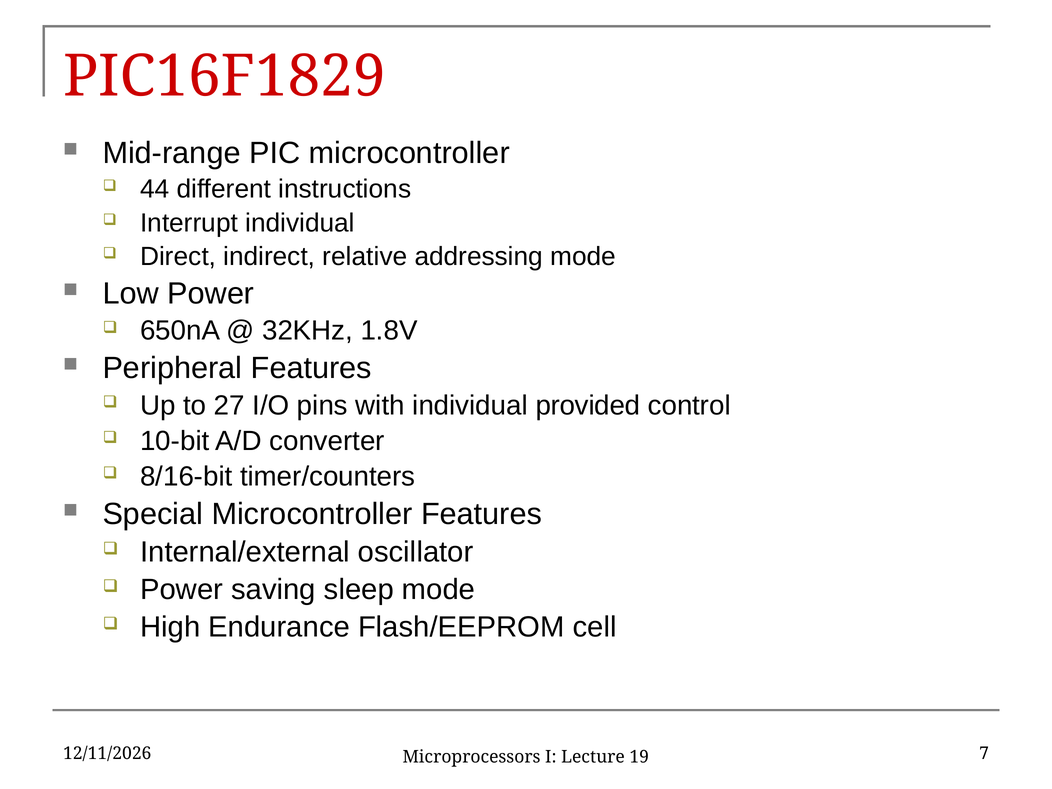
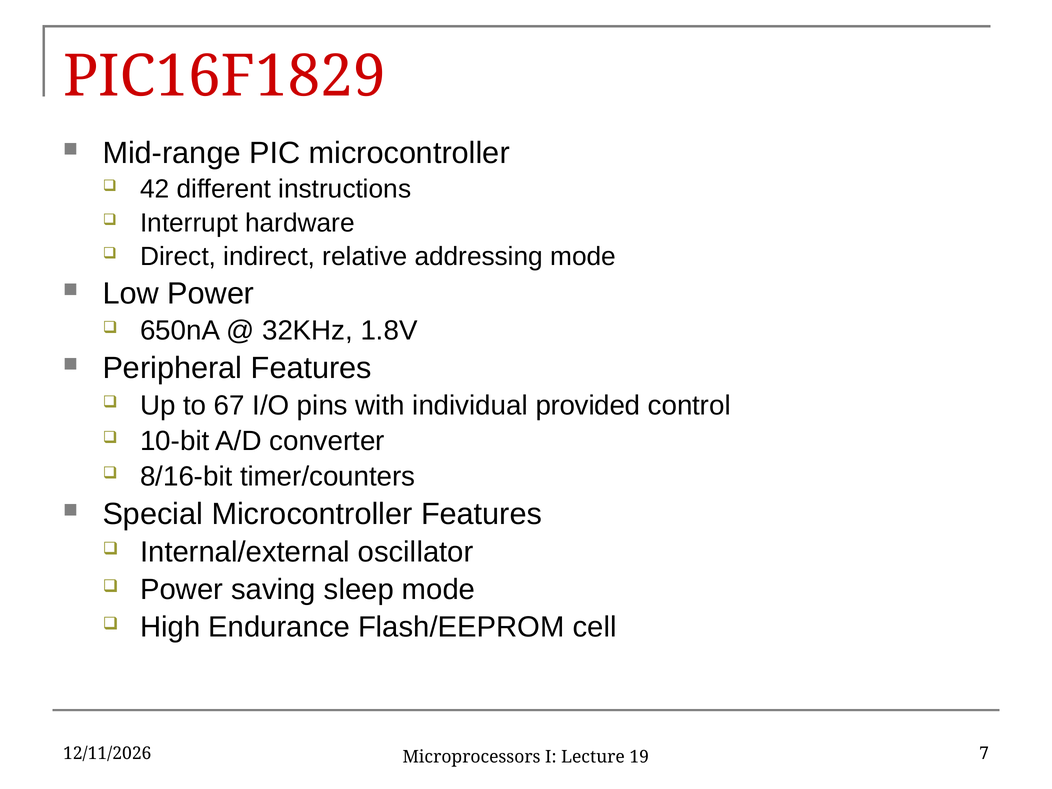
44: 44 -> 42
Interrupt individual: individual -> hardware
27: 27 -> 67
